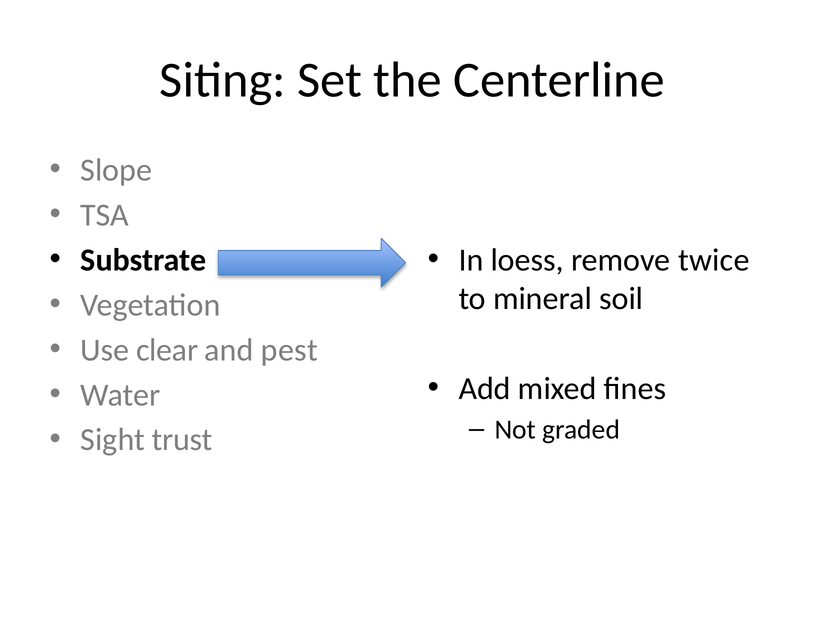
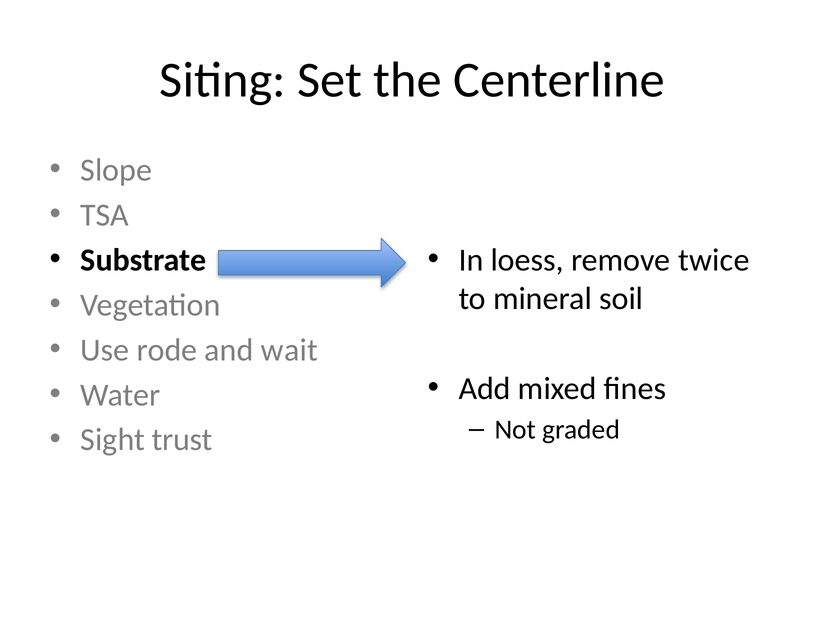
clear: clear -> rode
pest: pest -> wait
